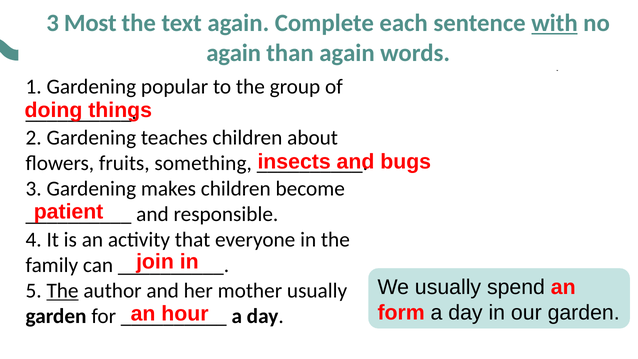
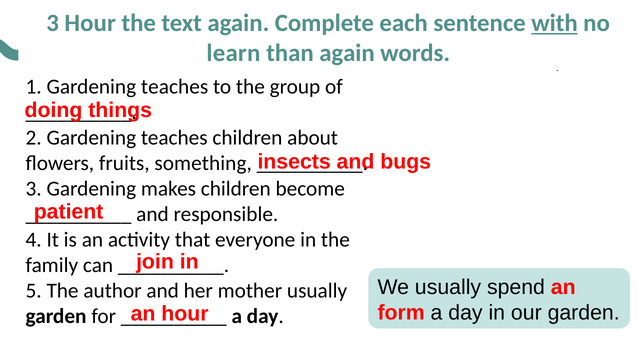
3 Most: Most -> Hour
again at (234, 53): again -> learn
1 Gardening popular: popular -> teaches
The at (63, 291) underline: present -> none
